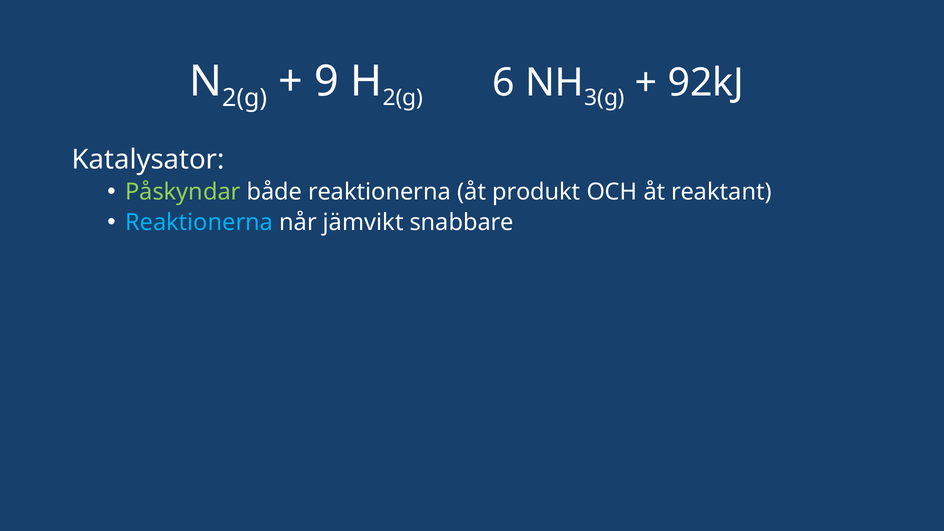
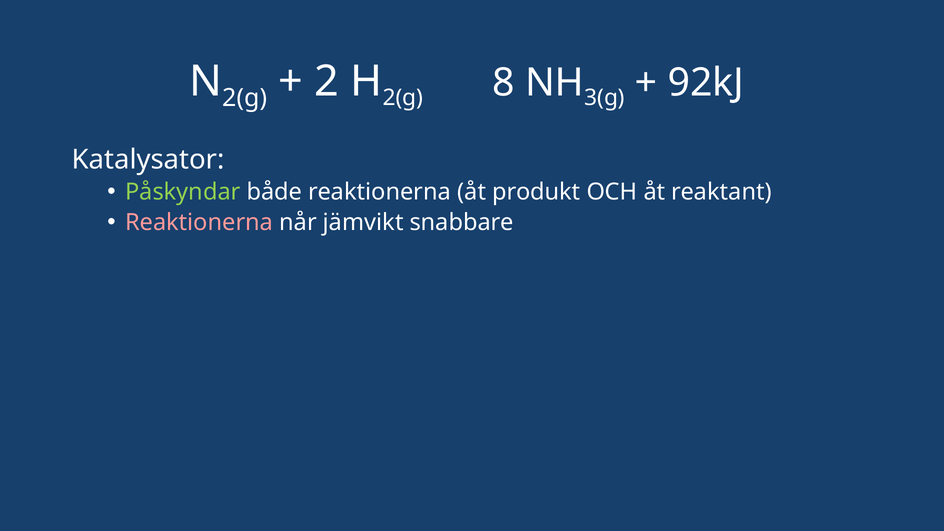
9: 9 -> 2
6: 6 -> 8
Reaktionerna at (199, 223) colour: light blue -> pink
